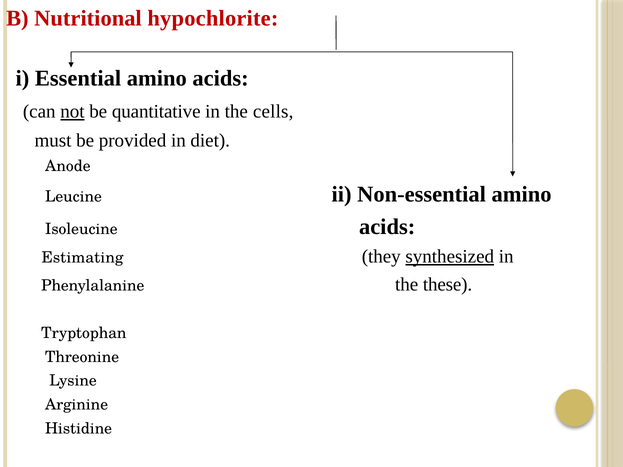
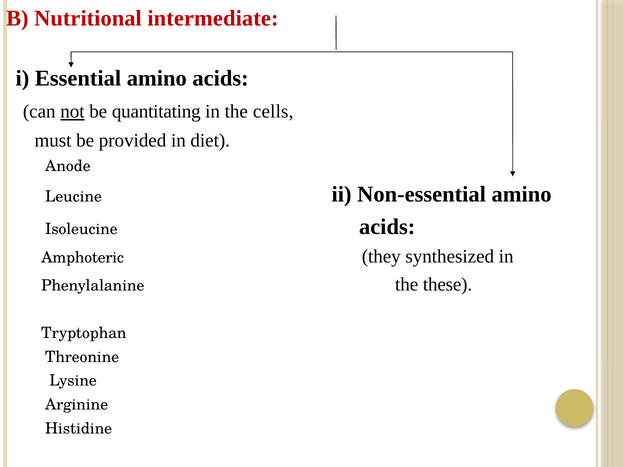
hypochlorite: hypochlorite -> intermediate
quantitative: quantitative -> quantitating
Estimating: Estimating -> Amphoteric
synthesized underline: present -> none
